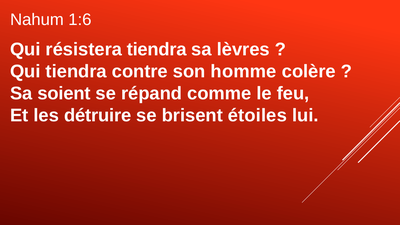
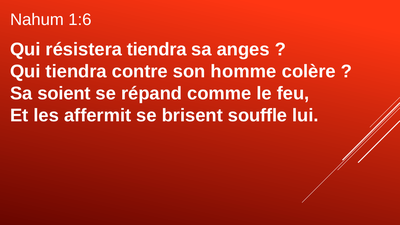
lèvres: lèvres -> anges
détruire: détruire -> affermit
étoiles: étoiles -> souffle
